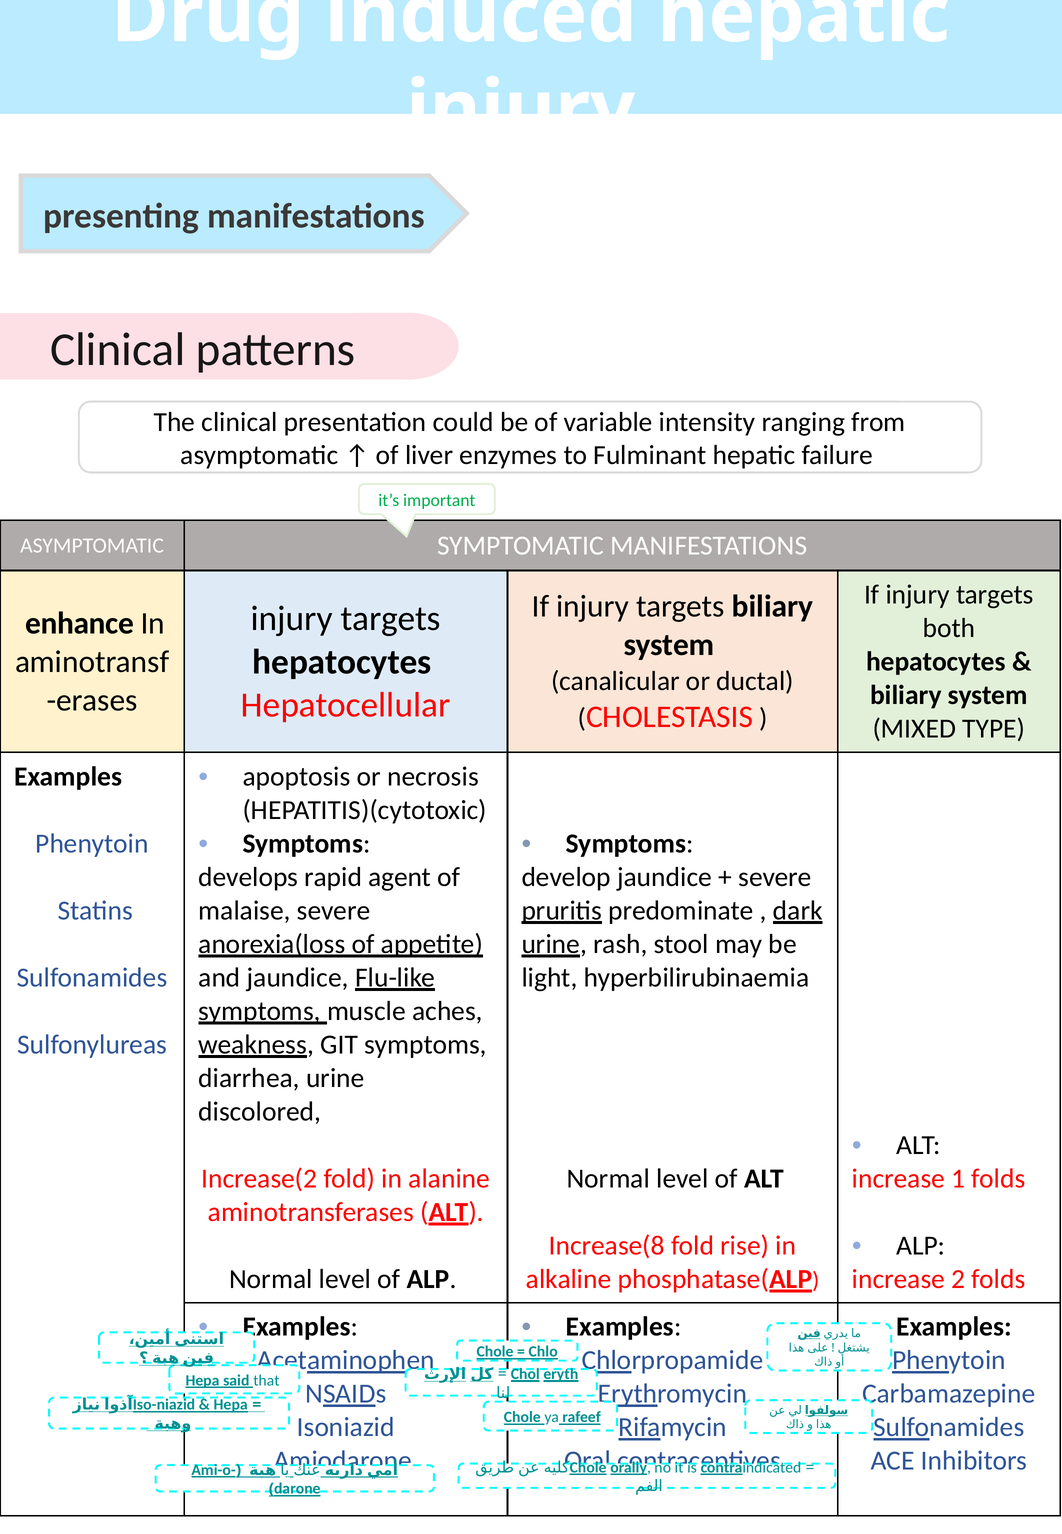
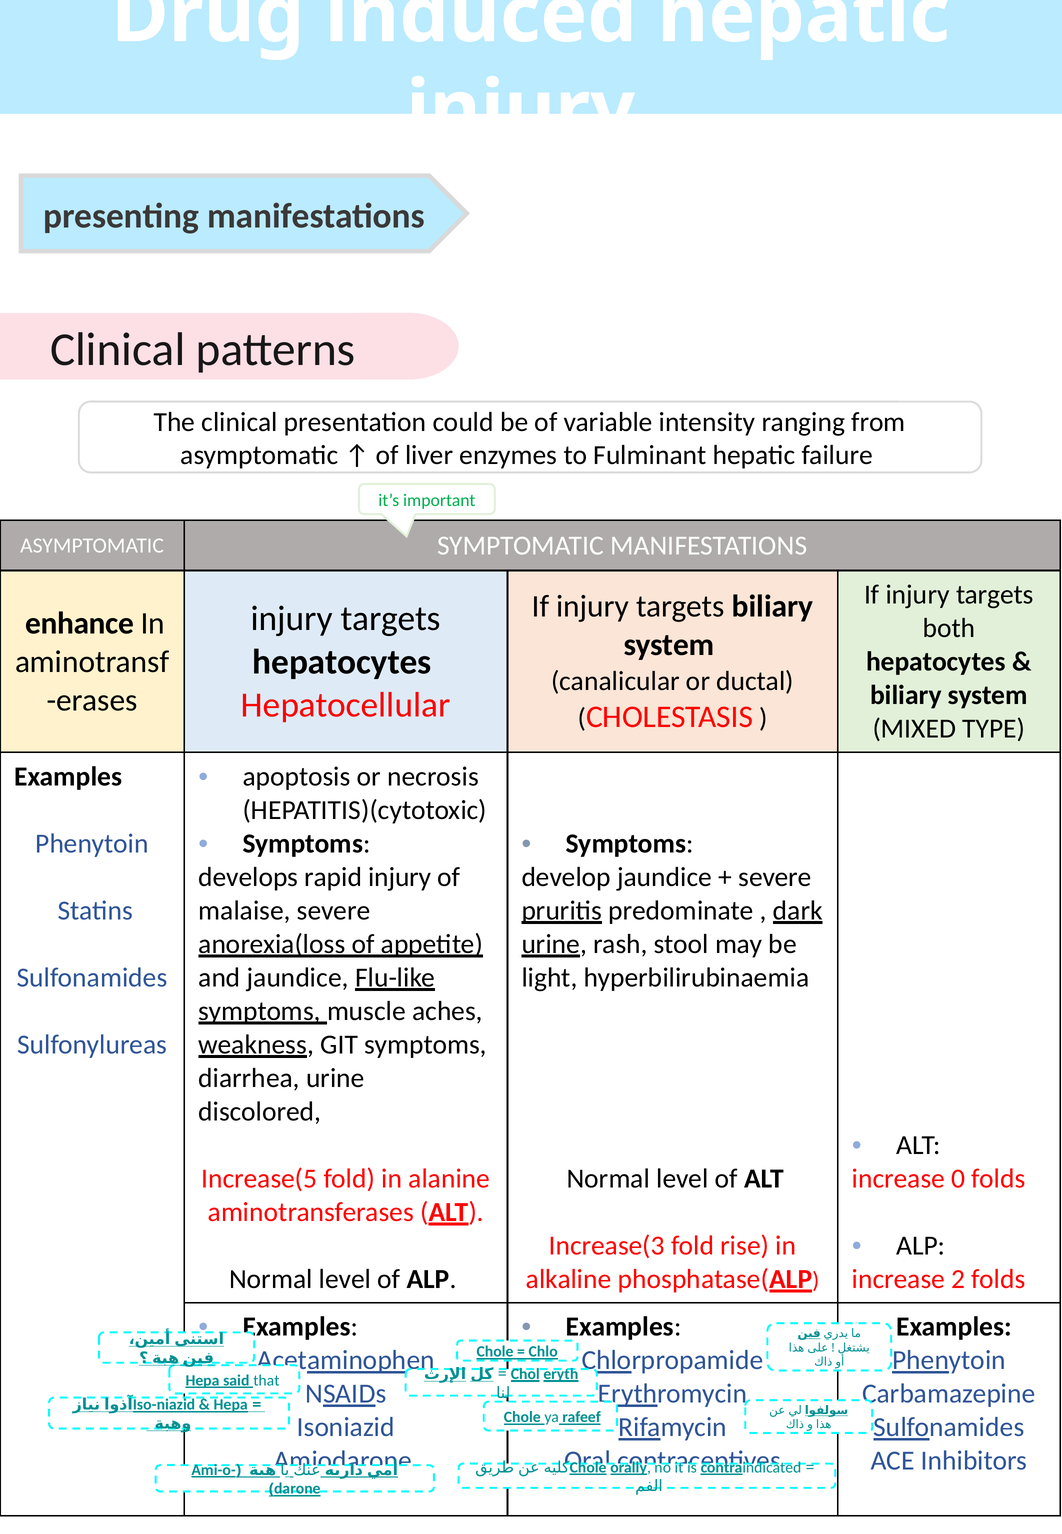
rapid agent: agent -> injury
Increase(2: Increase(2 -> Increase(5
1: 1 -> 0
Increase(8: Increase(8 -> Increase(3
